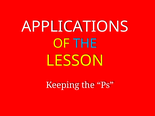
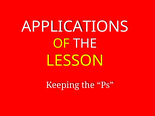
THE at (85, 44) colour: light blue -> white
